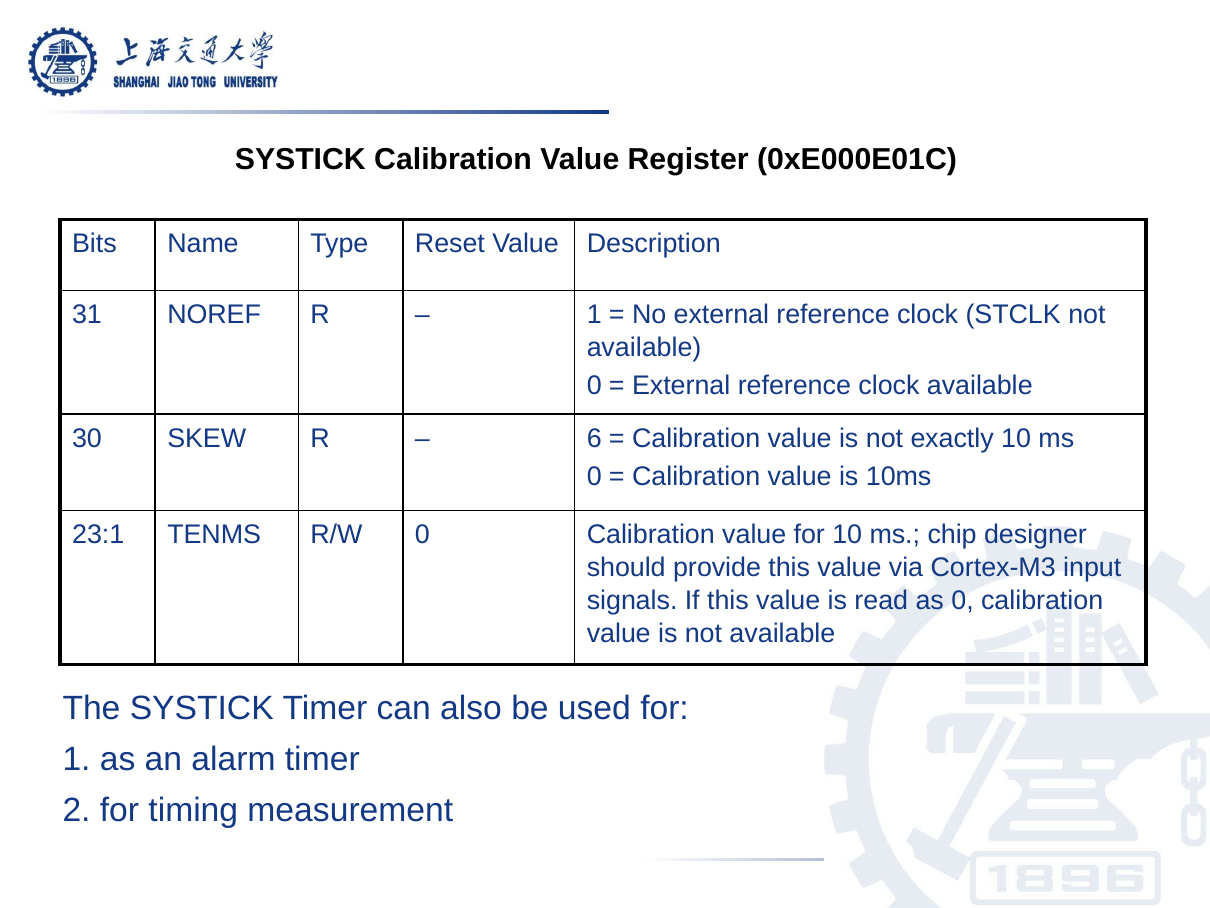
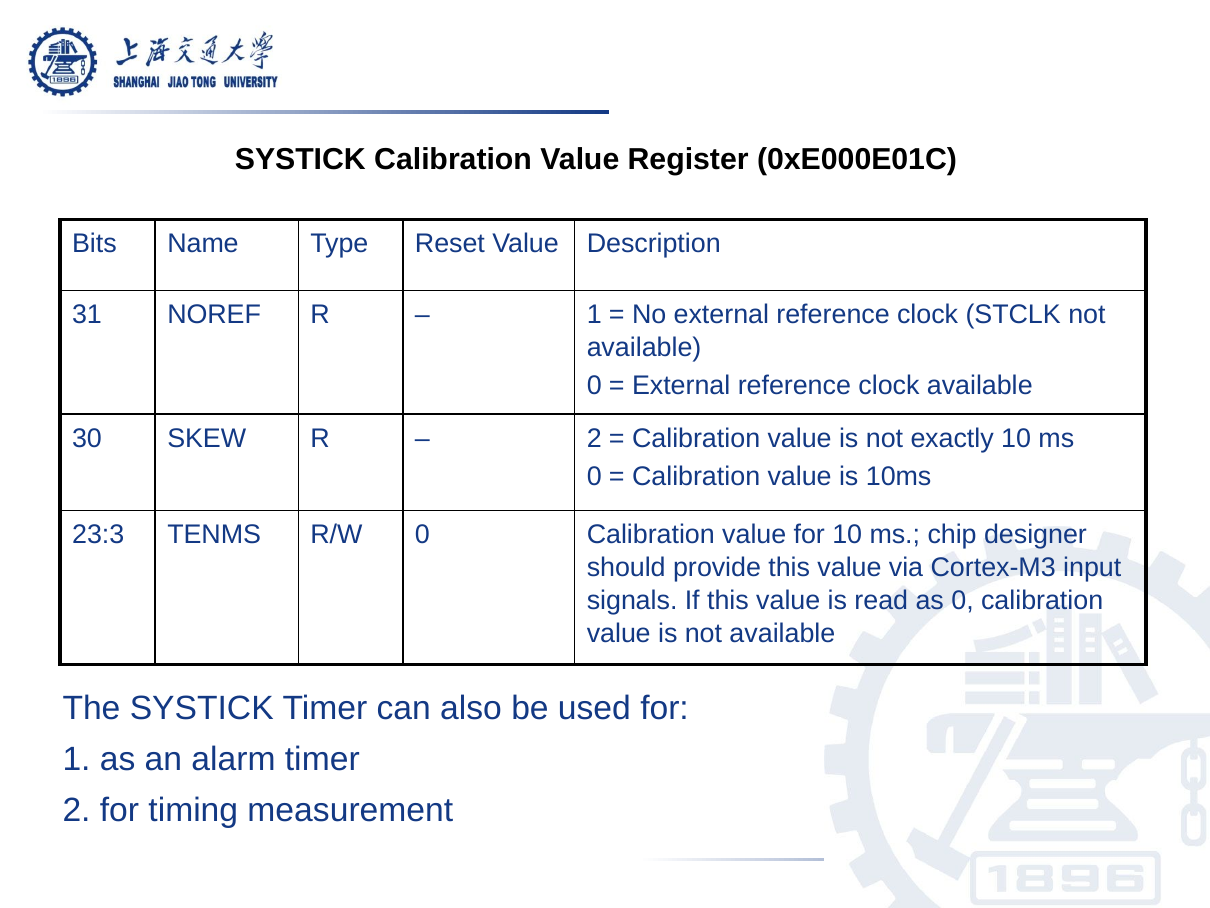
6 at (594, 438): 6 -> 2
23:1: 23:1 -> 23:3
